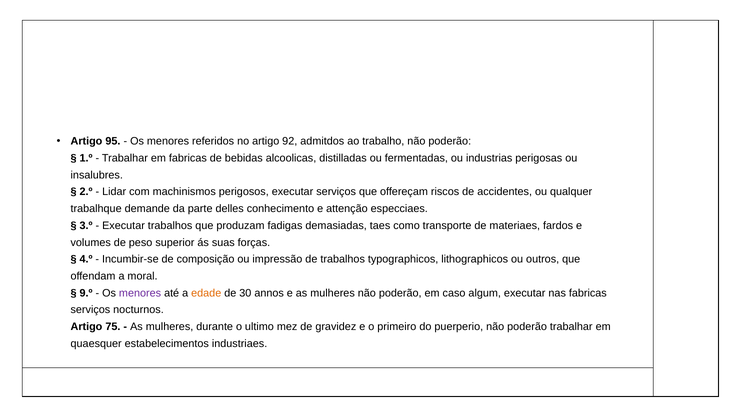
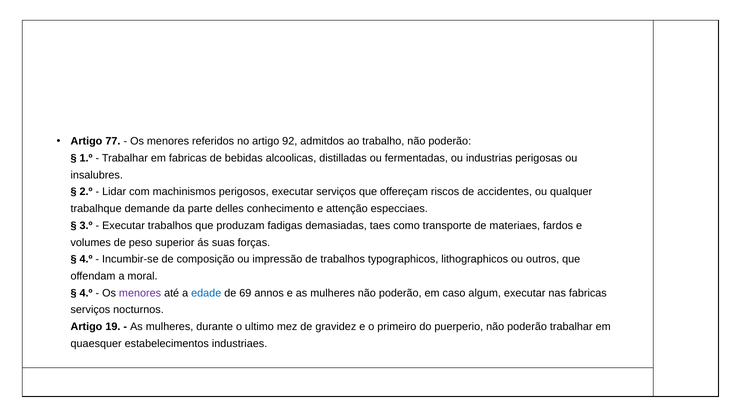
95: 95 -> 77
9.º at (86, 293): 9.º -> 4.º
edade colour: orange -> blue
30: 30 -> 69
75: 75 -> 19
